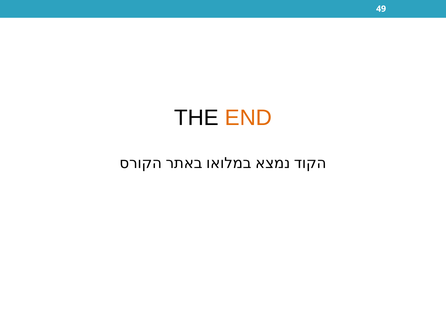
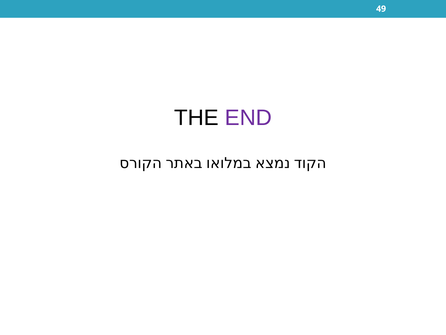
END colour: orange -> purple
